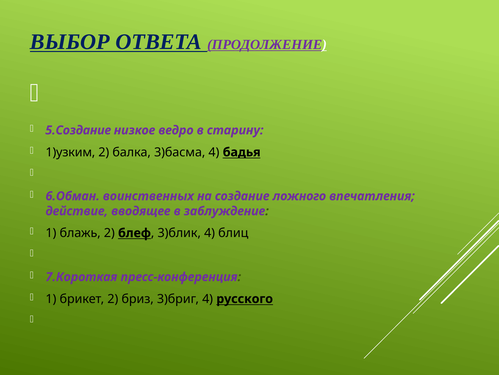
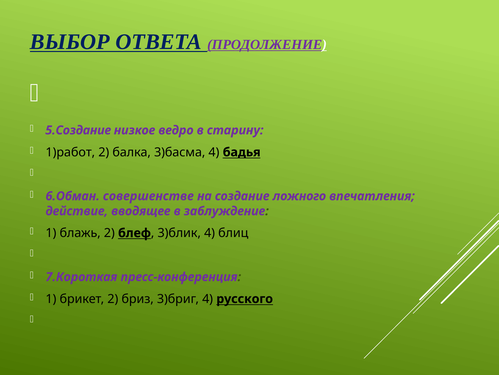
1)узким: 1)узким -> 1)работ
воинственных: воинственных -> совершенстве
